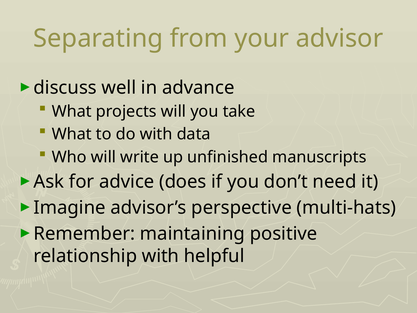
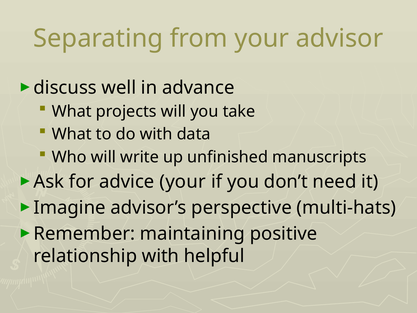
advice does: does -> your
